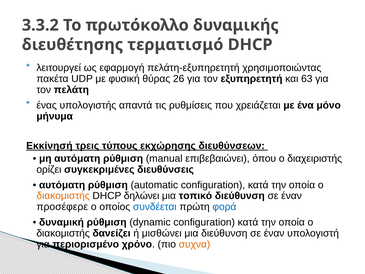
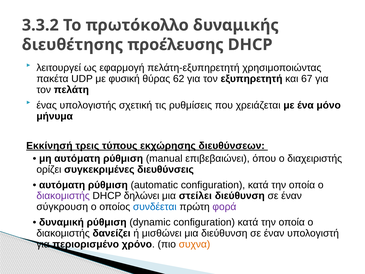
τερματισμό: τερματισμό -> προέλευσης
26: 26 -> 62
63: 63 -> 67
απαντά: απαντά -> σχετική
διακομιστής at (63, 196) colour: orange -> purple
τοπικό: τοπικό -> στείλει
προσέφερε: προσέφερε -> σύγκρουση
φορά colour: blue -> purple
